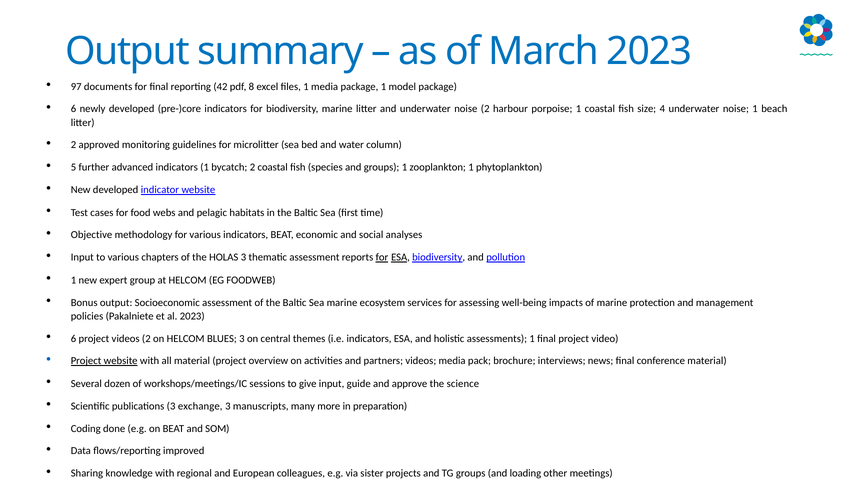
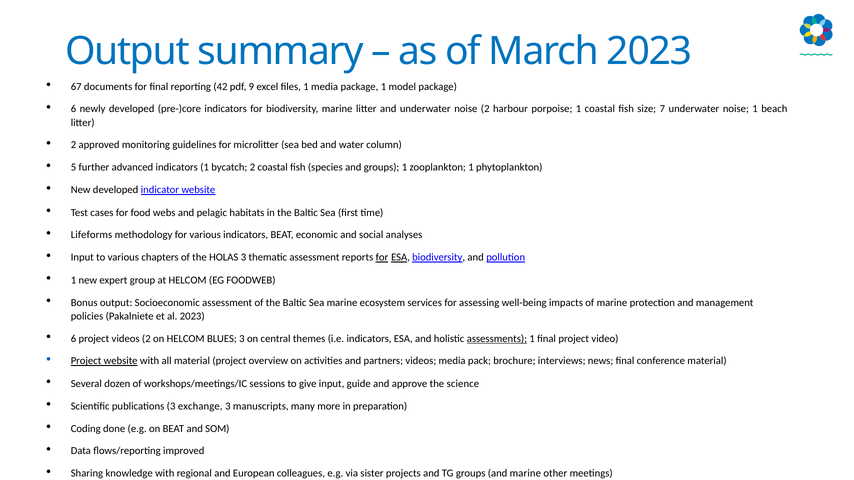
97: 97 -> 67
8: 8 -> 9
4: 4 -> 7
Objective: Objective -> Lifeforms
assessments underline: none -> present
and loading: loading -> marine
